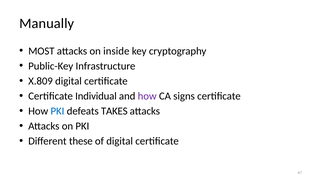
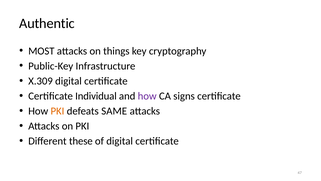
Manually: Manually -> Authentic
inside: inside -> things
X.809: X.809 -> X.309
PKI at (57, 111) colour: blue -> orange
TAKES: TAKES -> SAME
